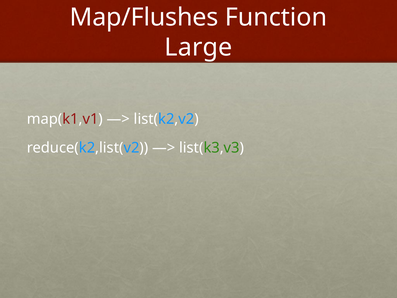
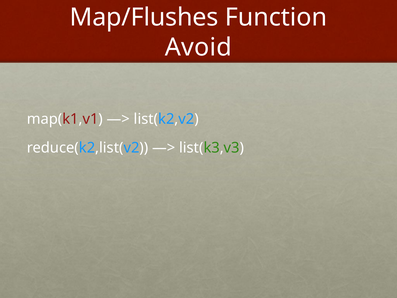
Large: Large -> Avoid
